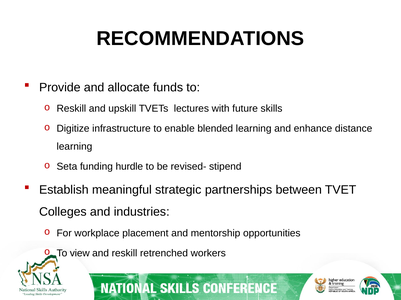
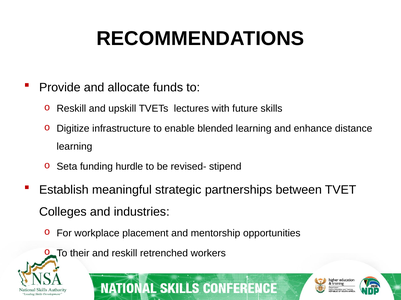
view: view -> their
